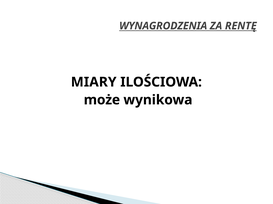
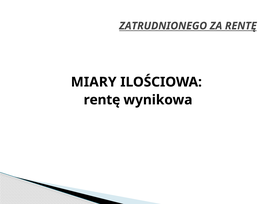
WYNAGRODZENIA: WYNAGRODZENIA -> ZATRUDNIONEGO
może at (102, 100): może -> rentę
